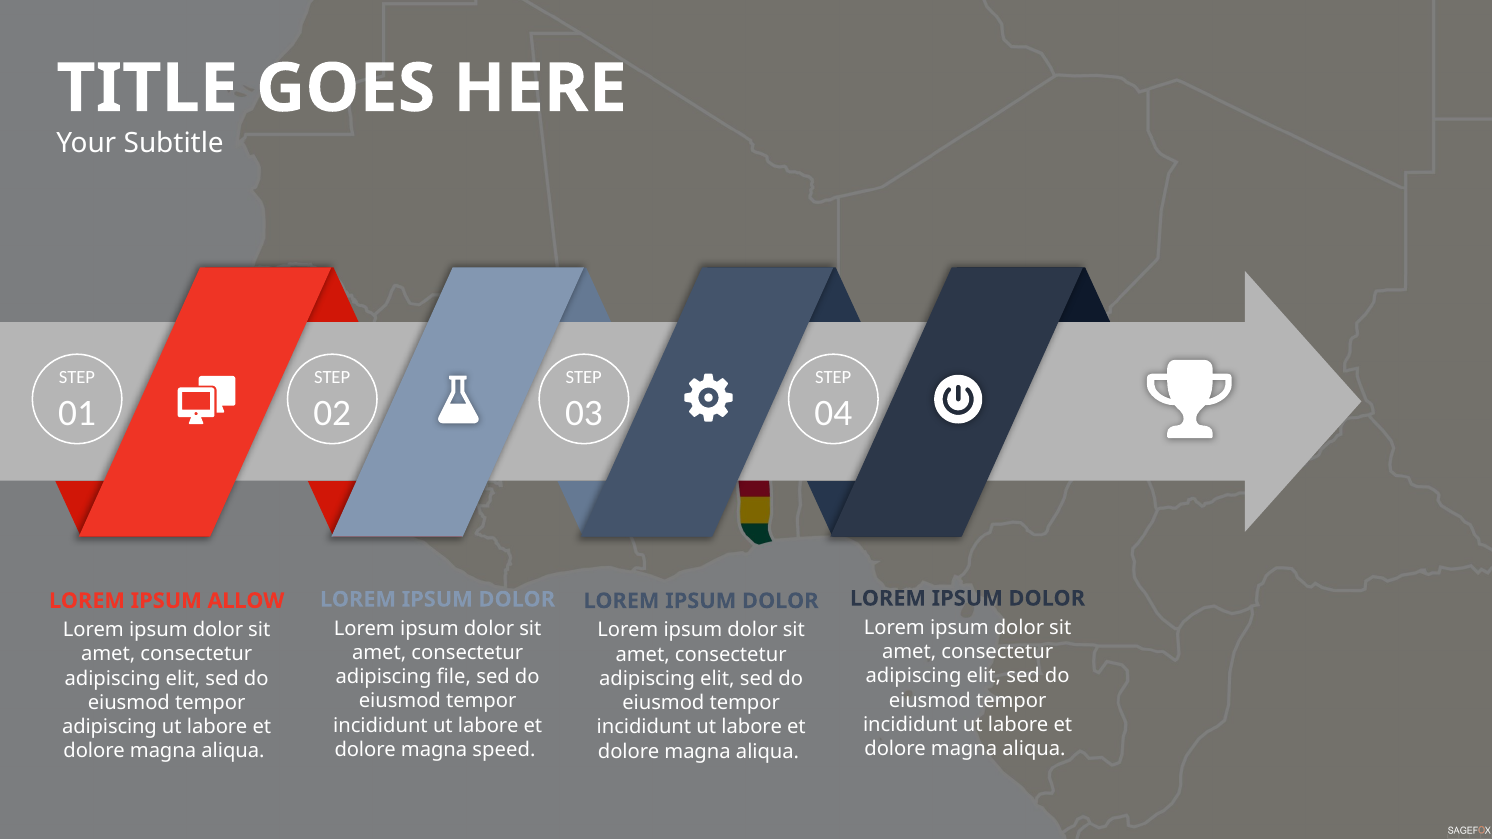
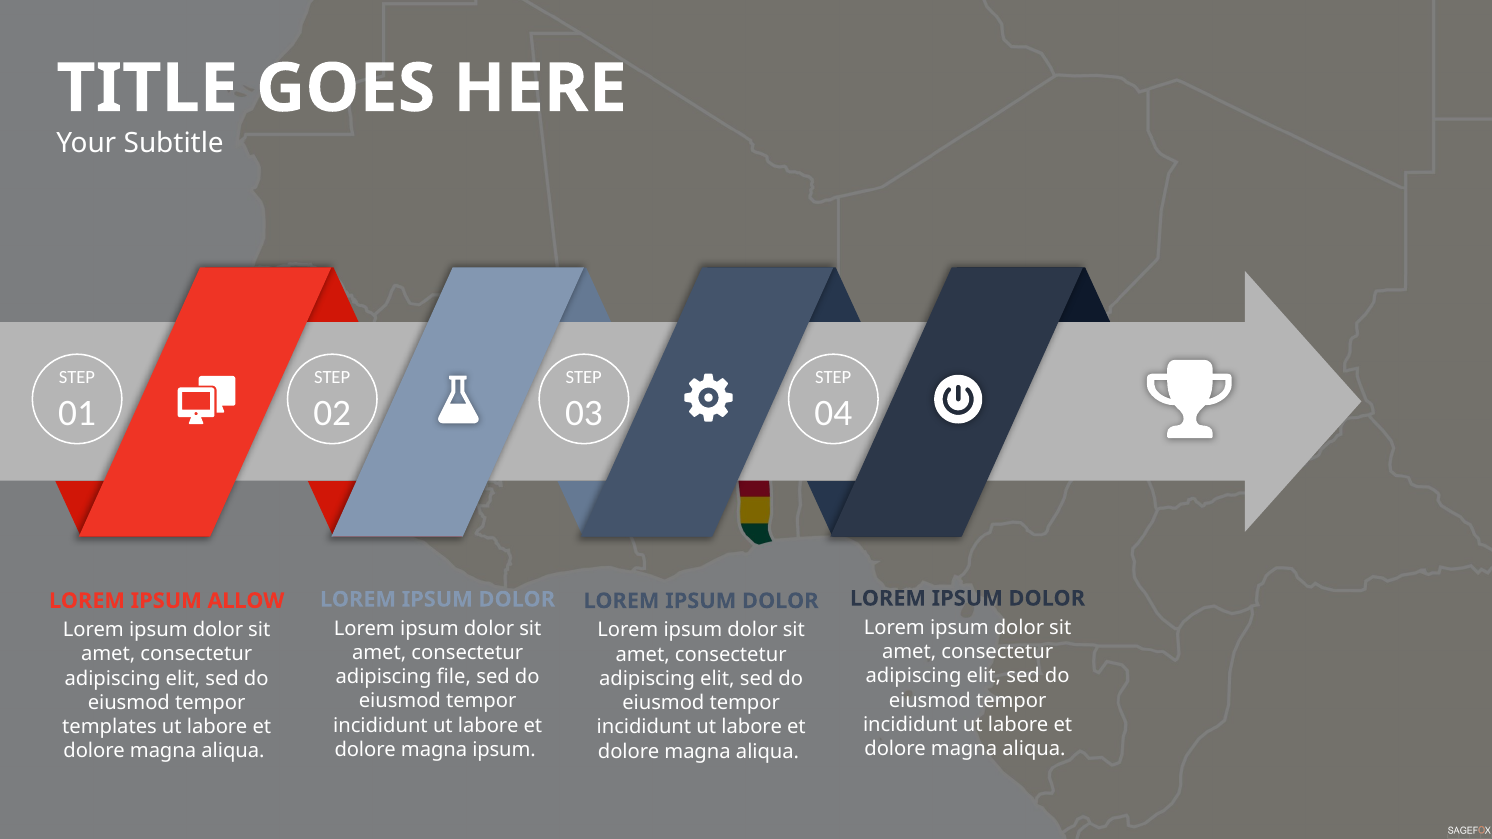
adipiscing at (110, 727): adipiscing -> templates
magna speed: speed -> ipsum
